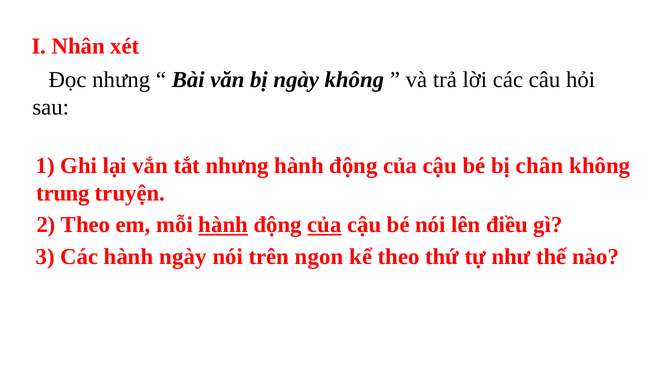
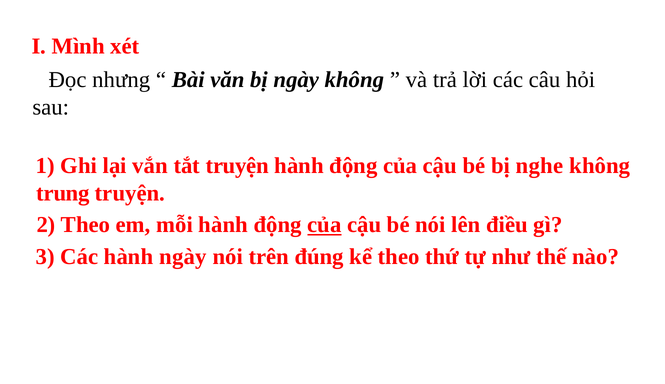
Nhân: Nhân -> Mình
tắt nhưng: nhưng -> truyện
chân: chân -> nghe
hành at (223, 225) underline: present -> none
ngon: ngon -> đúng
